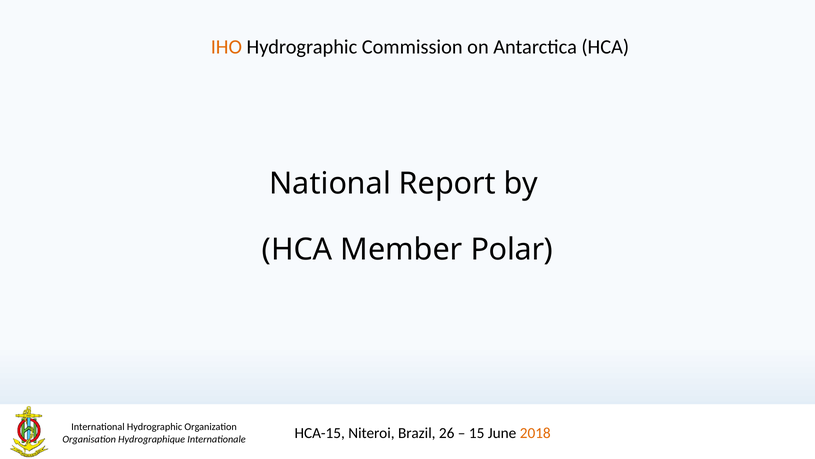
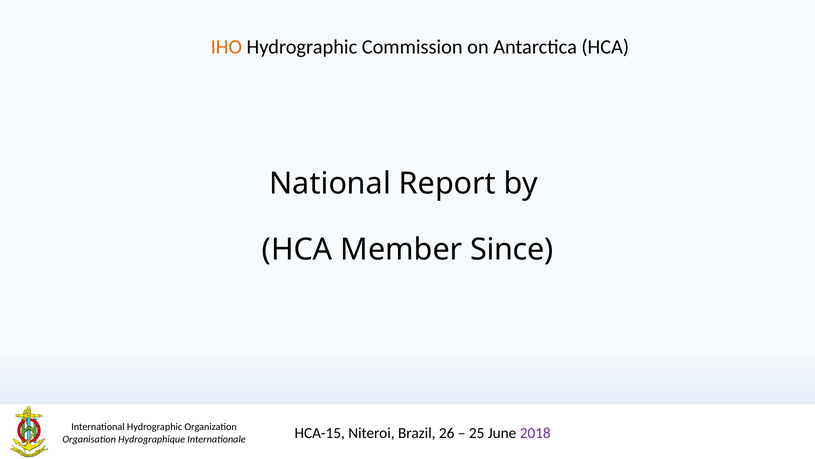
Polar: Polar -> Since
15: 15 -> 25
2018 colour: orange -> purple
